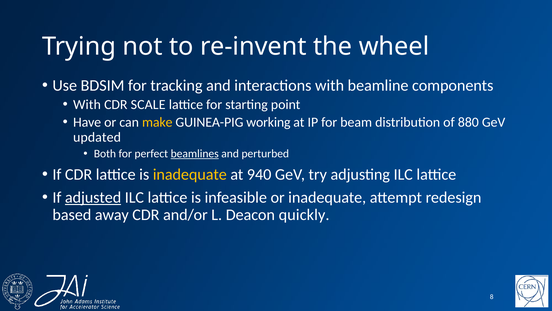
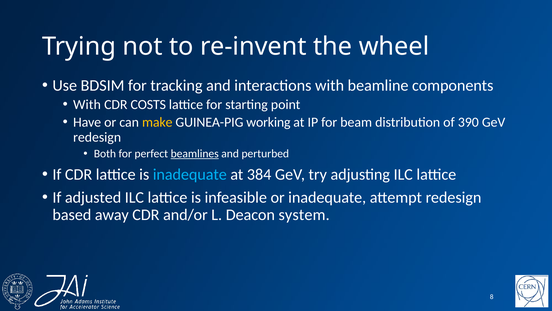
SCALE: SCALE -> COSTS
880: 880 -> 390
updated at (97, 137): updated -> redesign
inadequate at (190, 174) colour: yellow -> light blue
940: 940 -> 384
adjusted underline: present -> none
quickly: quickly -> system
